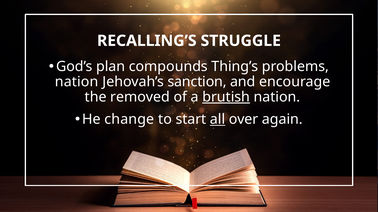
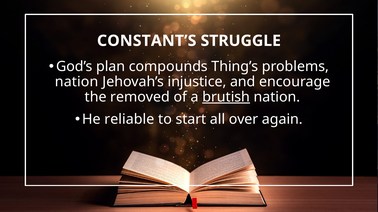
RECALLING’S: RECALLING’S -> CONSTANT’S
sanction: sanction -> injustice
change: change -> reliable
all underline: present -> none
